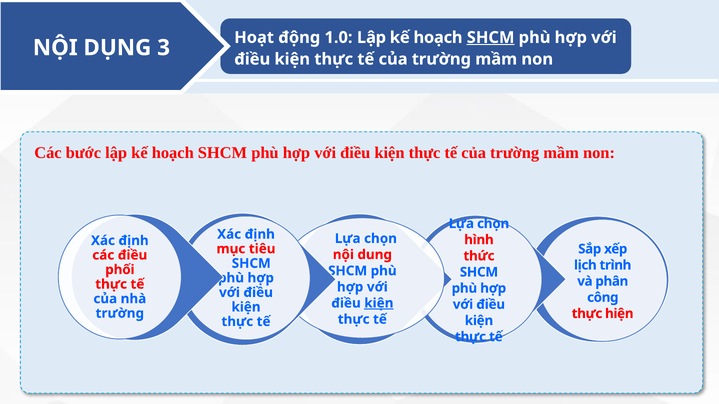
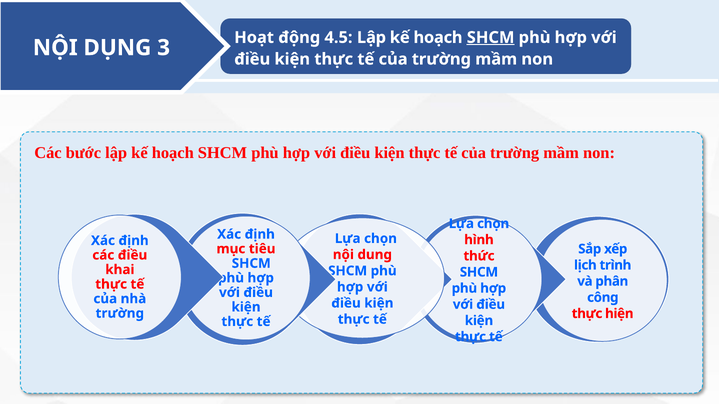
1.0: 1.0 -> 4.5
phối: phối -> khai
kiện at (379, 303) underline: present -> none
